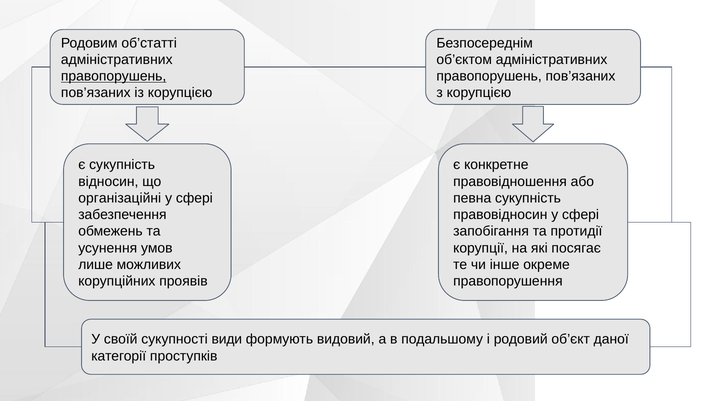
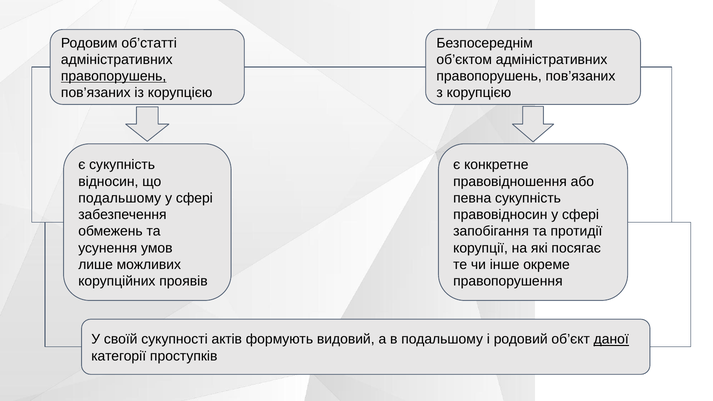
організаційні at (120, 198): організаційні -> подальшому
види: види -> актів
даної underline: none -> present
